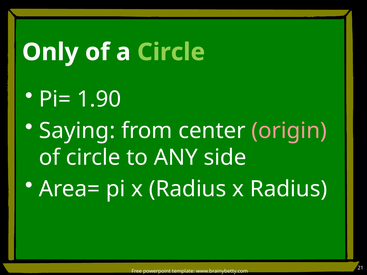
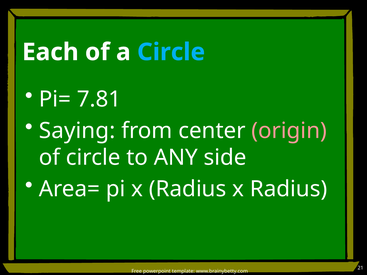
Only: Only -> Each
Circle at (171, 52) colour: light green -> light blue
1.90: 1.90 -> 7.81
